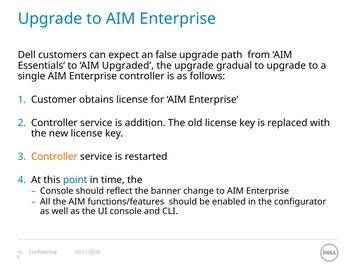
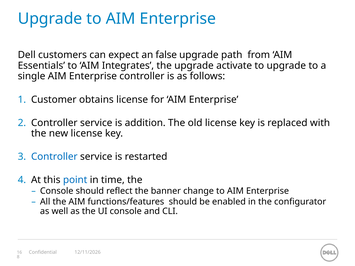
Upgraded: Upgraded -> Integrates
gradual: gradual -> activate
Controller at (54, 157) colour: orange -> blue
